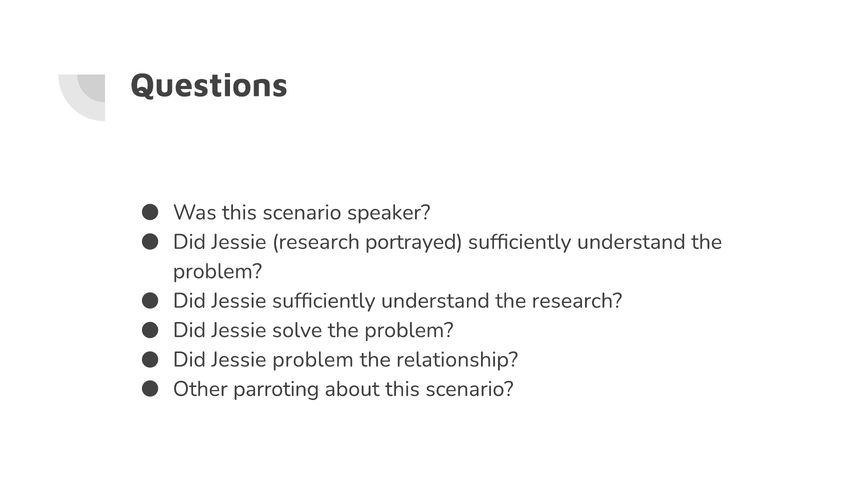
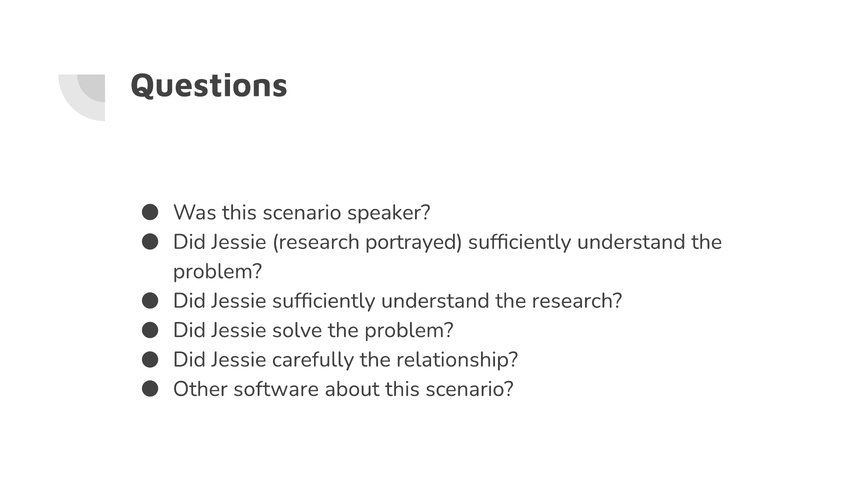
Jessie problem: problem -> carefully
parroting: parroting -> software
